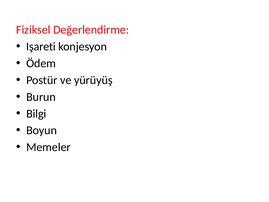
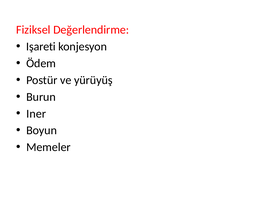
Bilgi: Bilgi -> Iner
